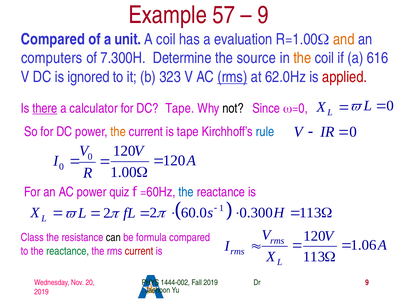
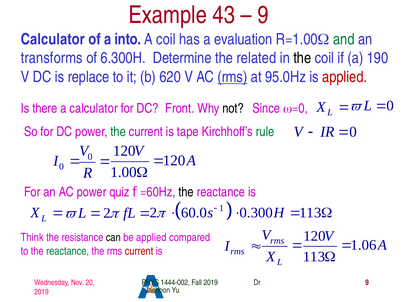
57: 57 -> 43
Compared at (53, 39): Compared -> Calculator
unit: unit -> into
and colour: orange -> green
computers: computers -> transforms
7.300H: 7.300H -> 6.300H
source: source -> related
the at (302, 58) colour: orange -> black
616: 616 -> 190
ignored: ignored -> replace
323: 323 -> 620
62.0Hz: 62.0Hz -> 95.0Hz
there underline: present -> none
Tape at (180, 108): Tape -> Front
the at (118, 132) colour: orange -> green
rule colour: blue -> green
the at (186, 192) colour: blue -> black
Class: Class -> Think
be formula: formula -> applied
